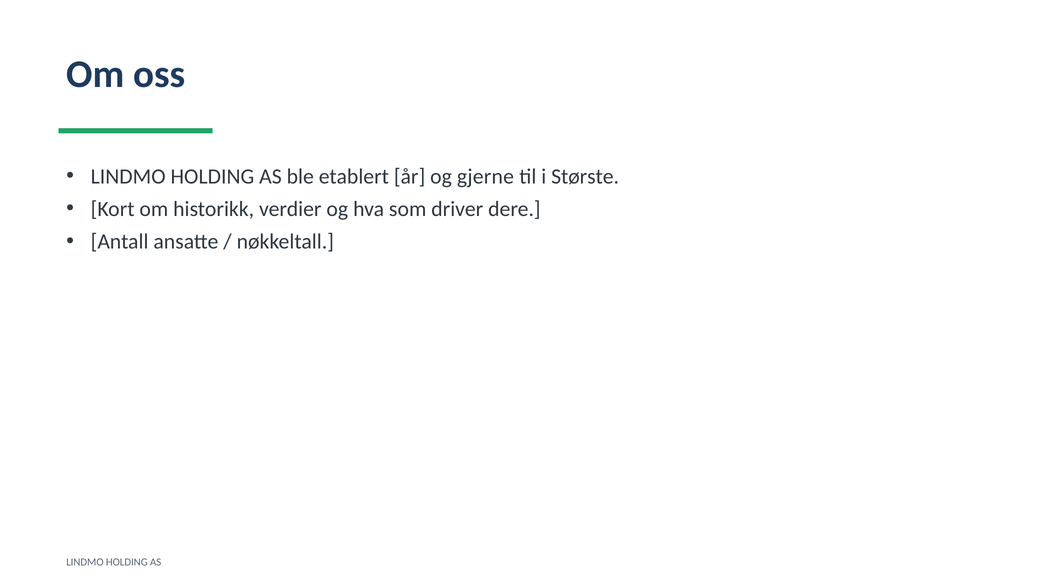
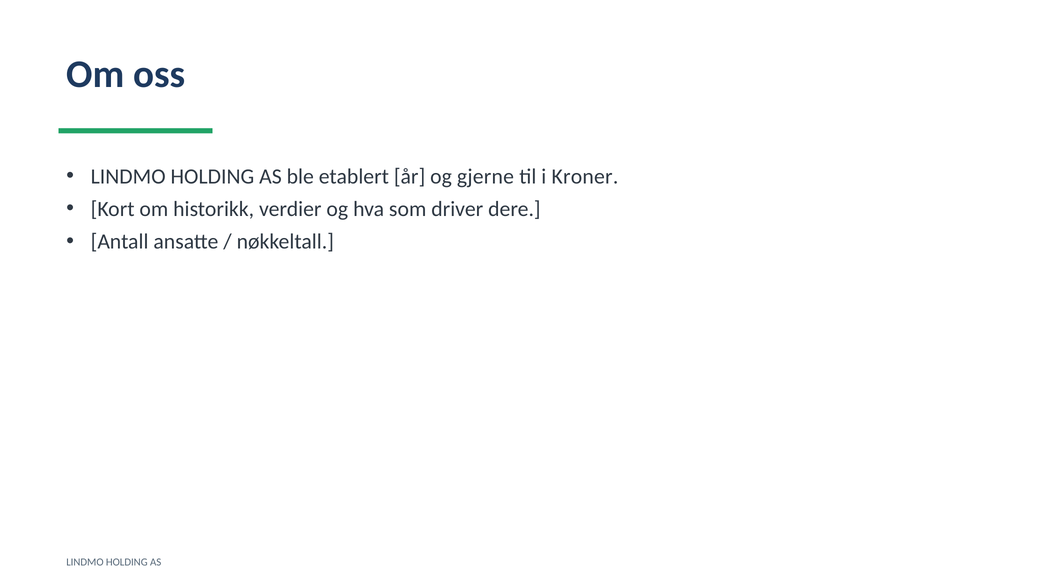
Største: Største -> Kroner
